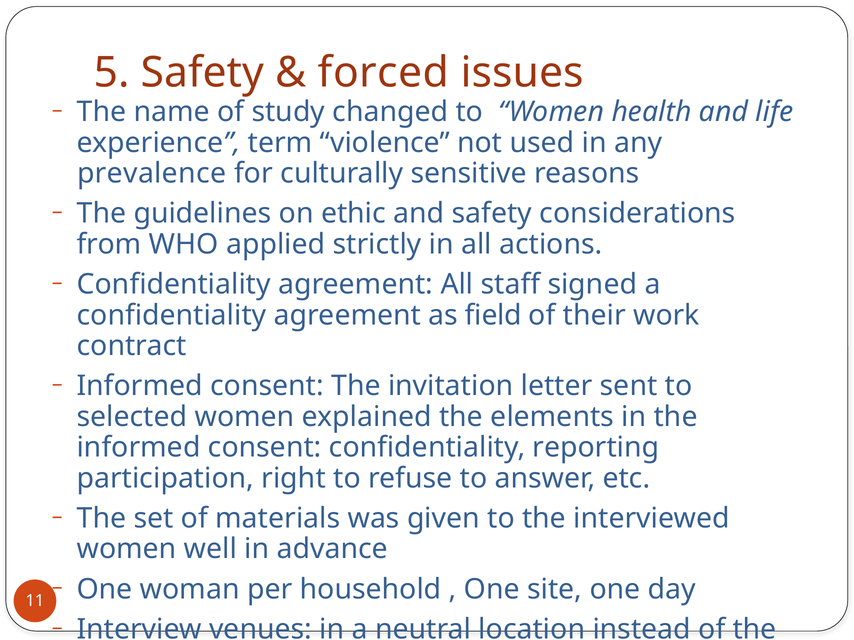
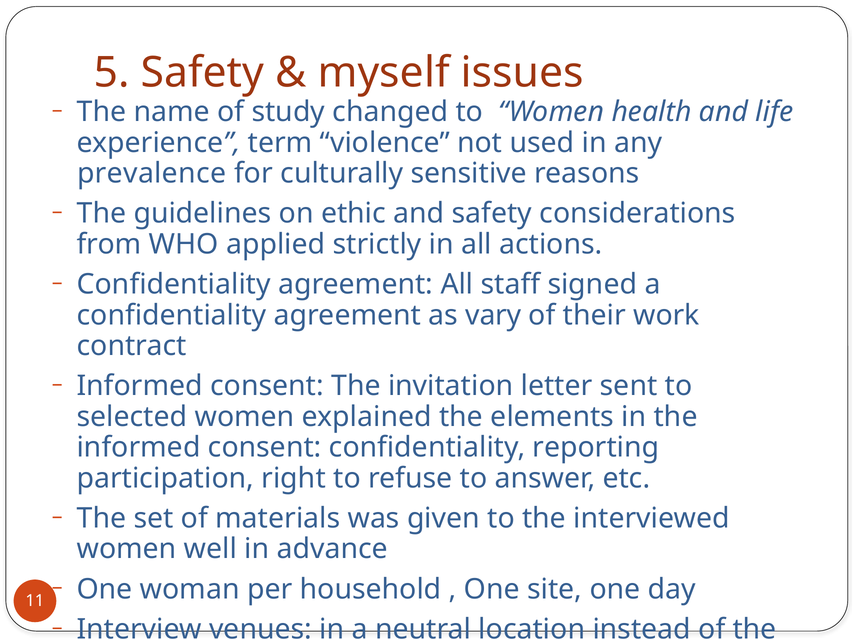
forced: forced -> myself
field: field -> vary
